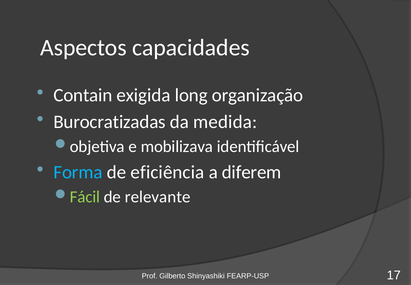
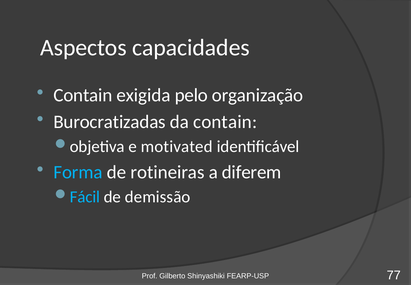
long: long -> pelo
da medida: medida -> contain
mobilizava: mobilizava -> motivated
eficiência: eficiência -> rotineiras
Fácil colour: light green -> light blue
relevante: relevante -> demissão
17: 17 -> 77
